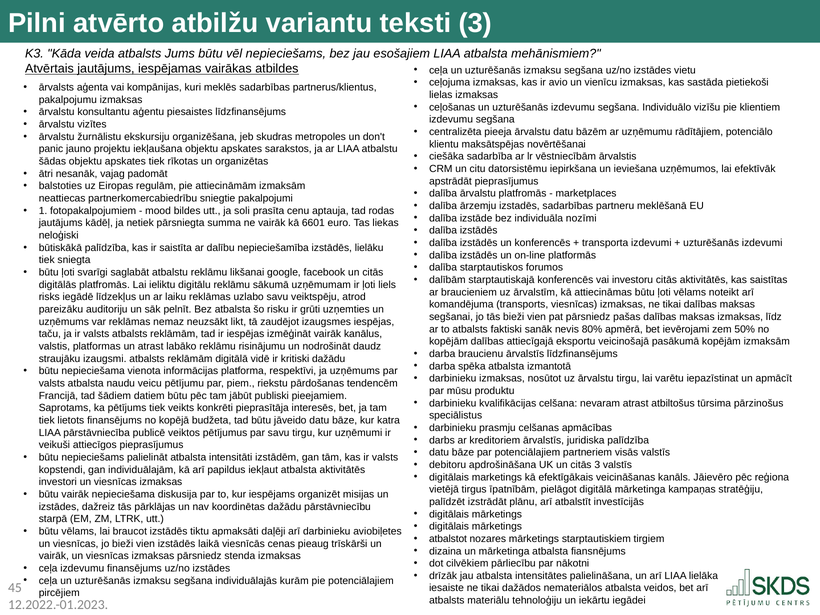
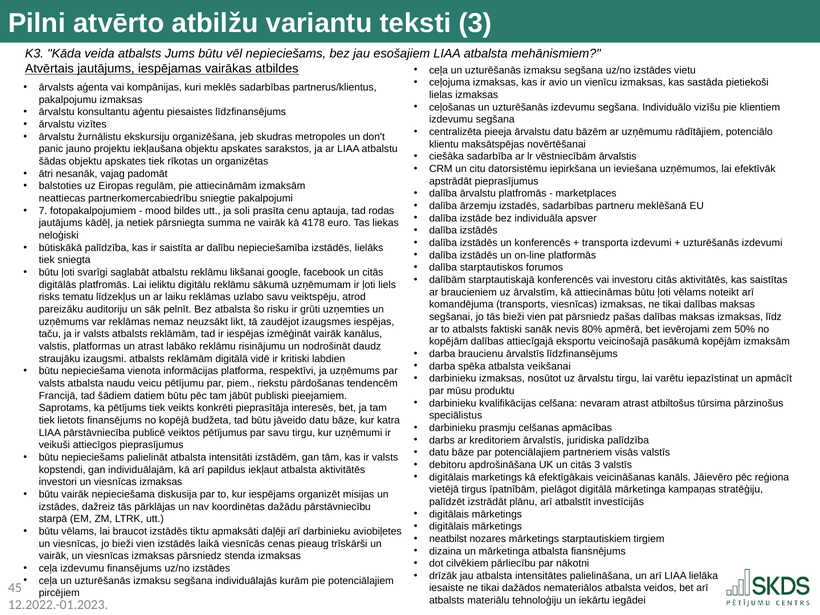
1: 1 -> 7
nozīmi: nozīmi -> apsver
6601: 6601 -> 4178
lielāku: lielāku -> lielāks
iegādē: iegādē -> tematu
kritiski dažādu: dažādu -> labdien
izmantotā: izmantotā -> veikšanai
atbalstot: atbalstot -> neatbilst
